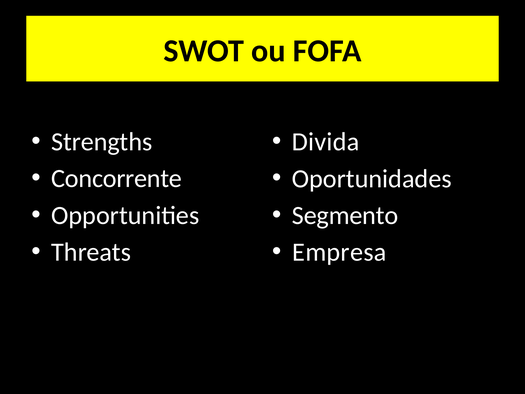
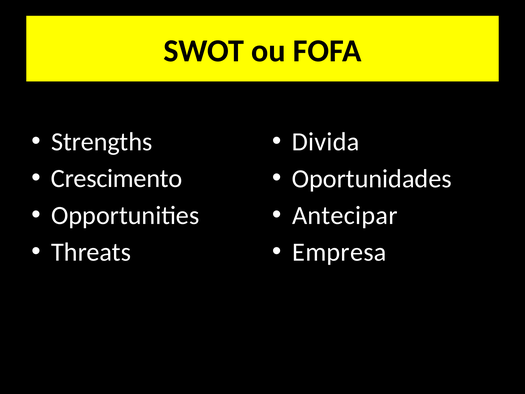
Concorrente: Concorrente -> Crescimento
Segmento: Segmento -> Antecipar
